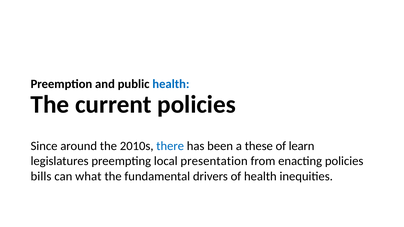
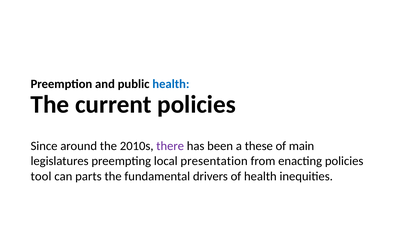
there colour: blue -> purple
learn: learn -> main
bills: bills -> tool
what: what -> parts
